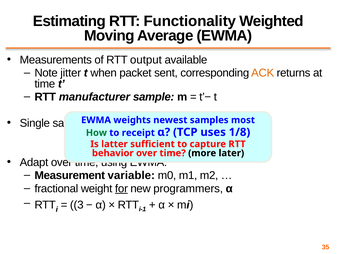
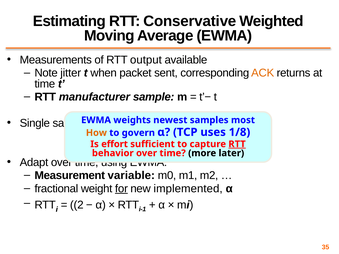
Functionality: Functionality -> Conservative
How colour: green -> orange
receipt: receipt -> govern
latter: latter -> effort
RTT at (237, 144) underline: none -> present
programmers: programmers -> implemented
3: 3 -> 2
